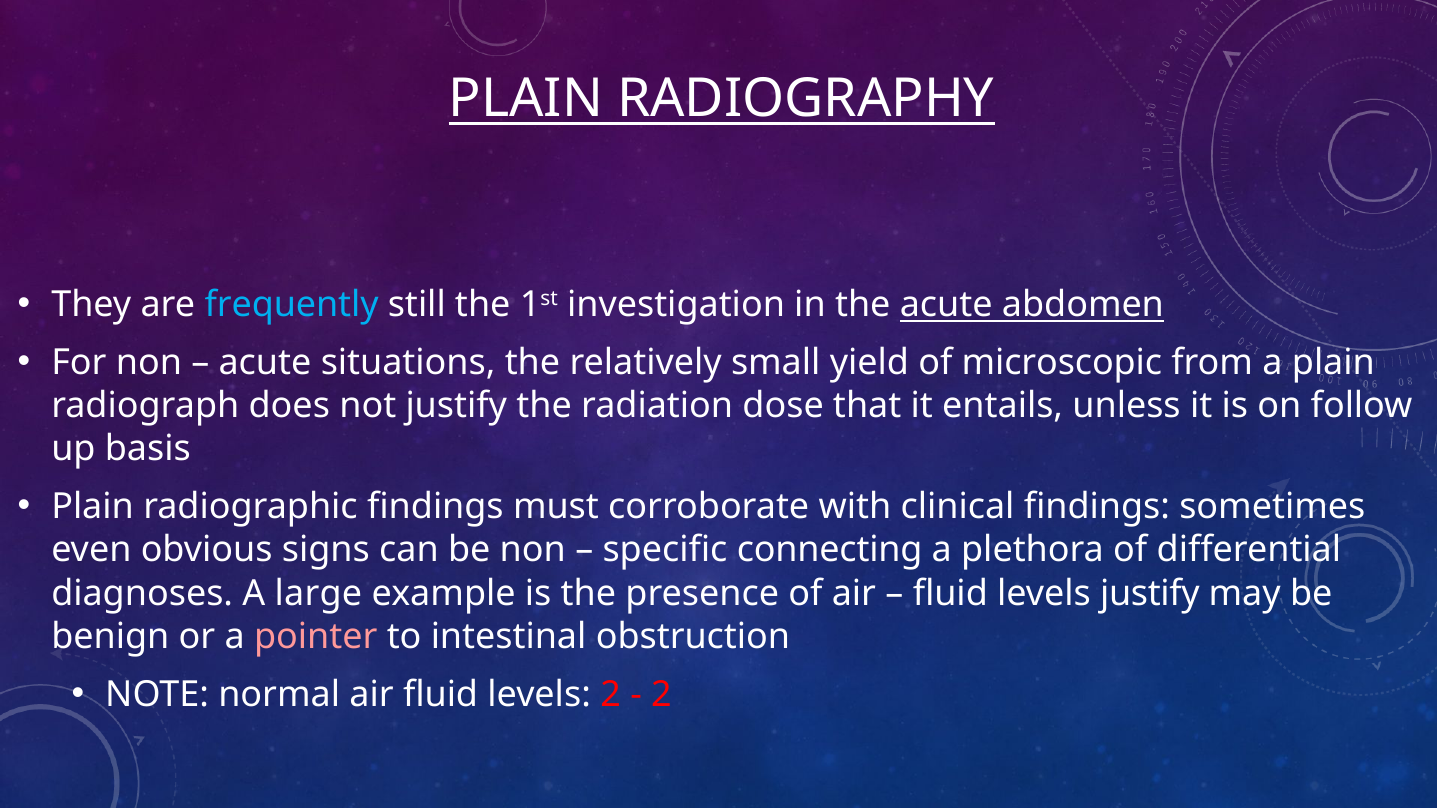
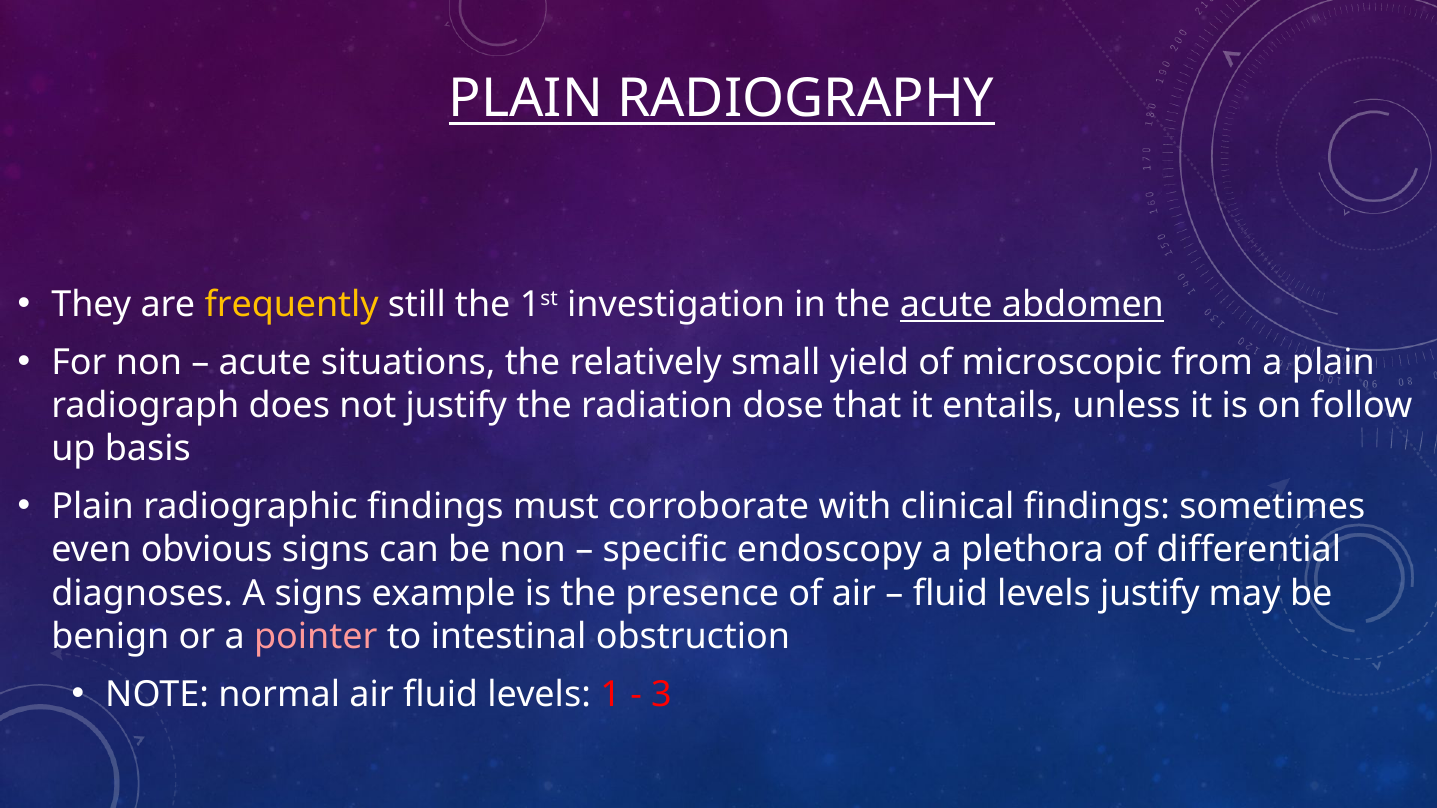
frequently colour: light blue -> yellow
connecting: connecting -> endoscopy
A large: large -> signs
levels 2: 2 -> 1
2 at (661, 695): 2 -> 3
